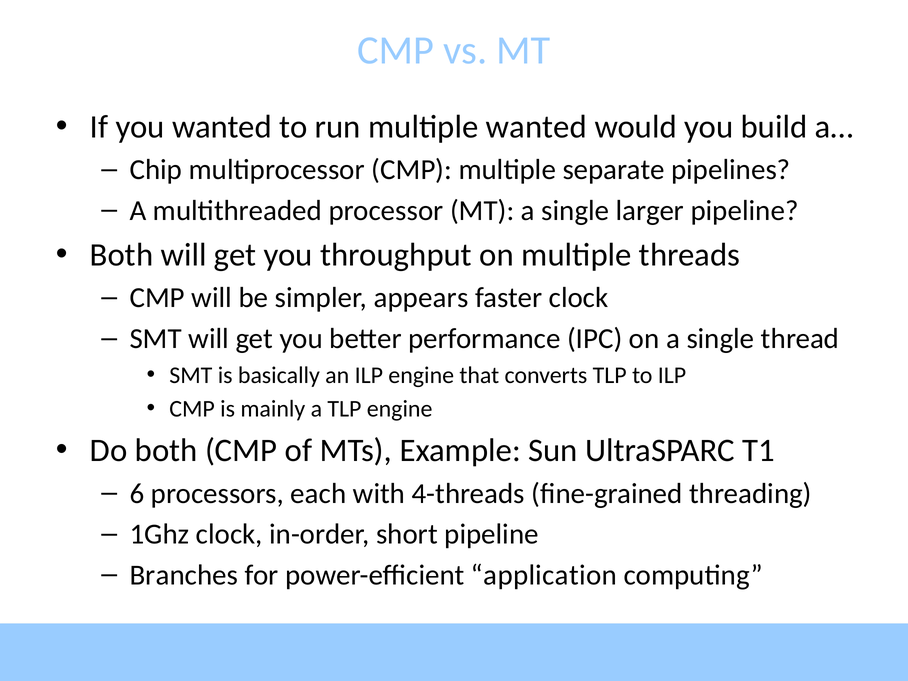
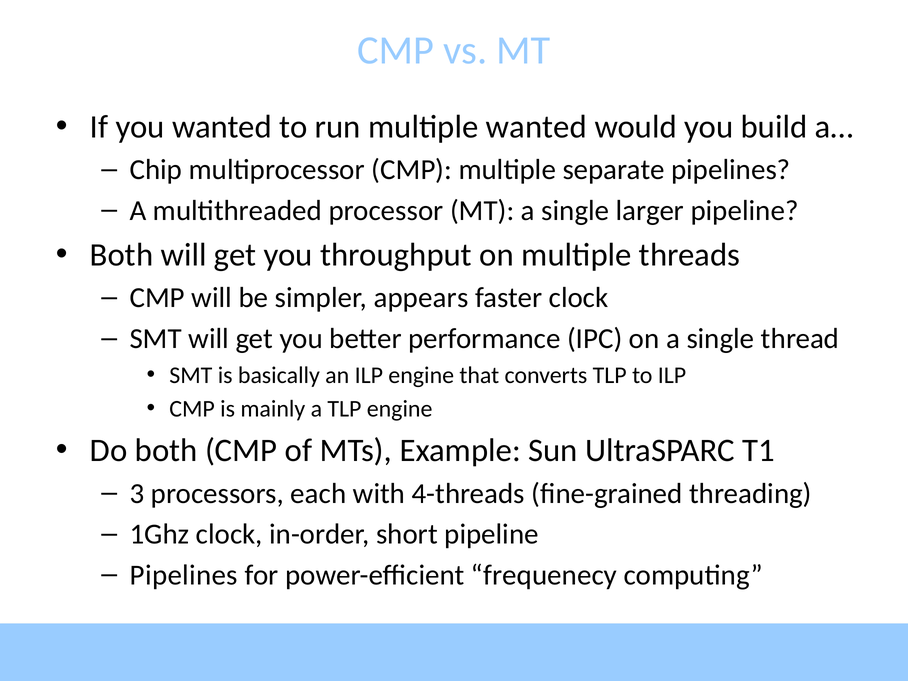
6: 6 -> 3
Branches at (184, 575): Branches -> Pipelines
application: application -> frequenecy
